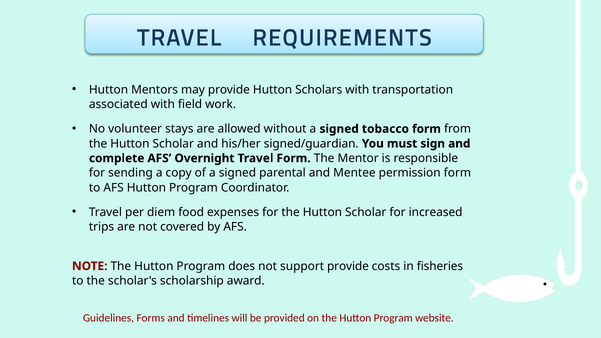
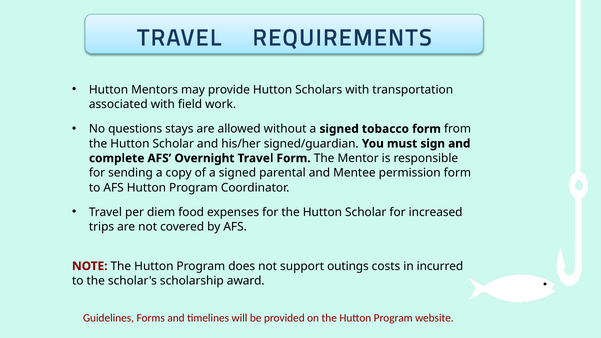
volunteer: volunteer -> questions
support provide: provide -> outings
fisheries: fisheries -> incurred
